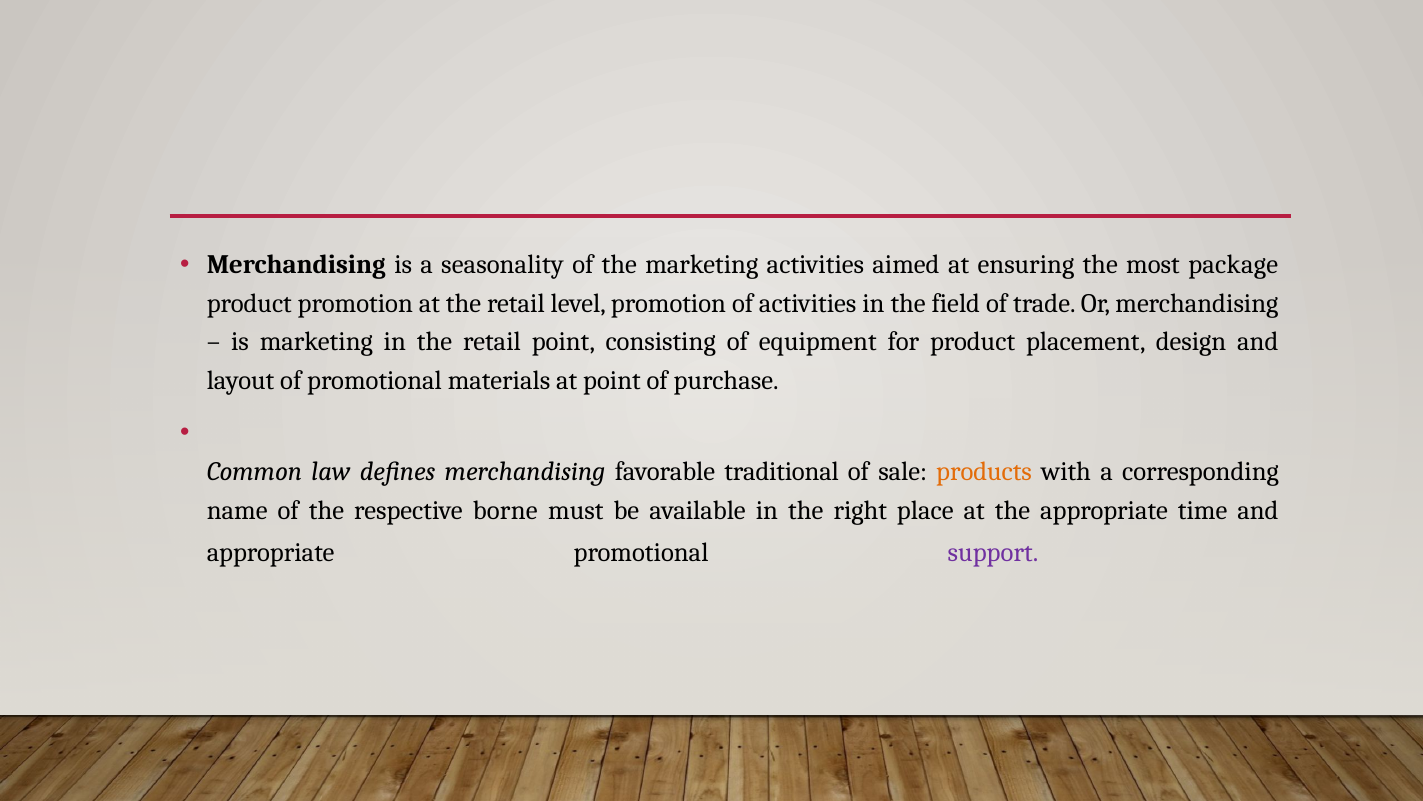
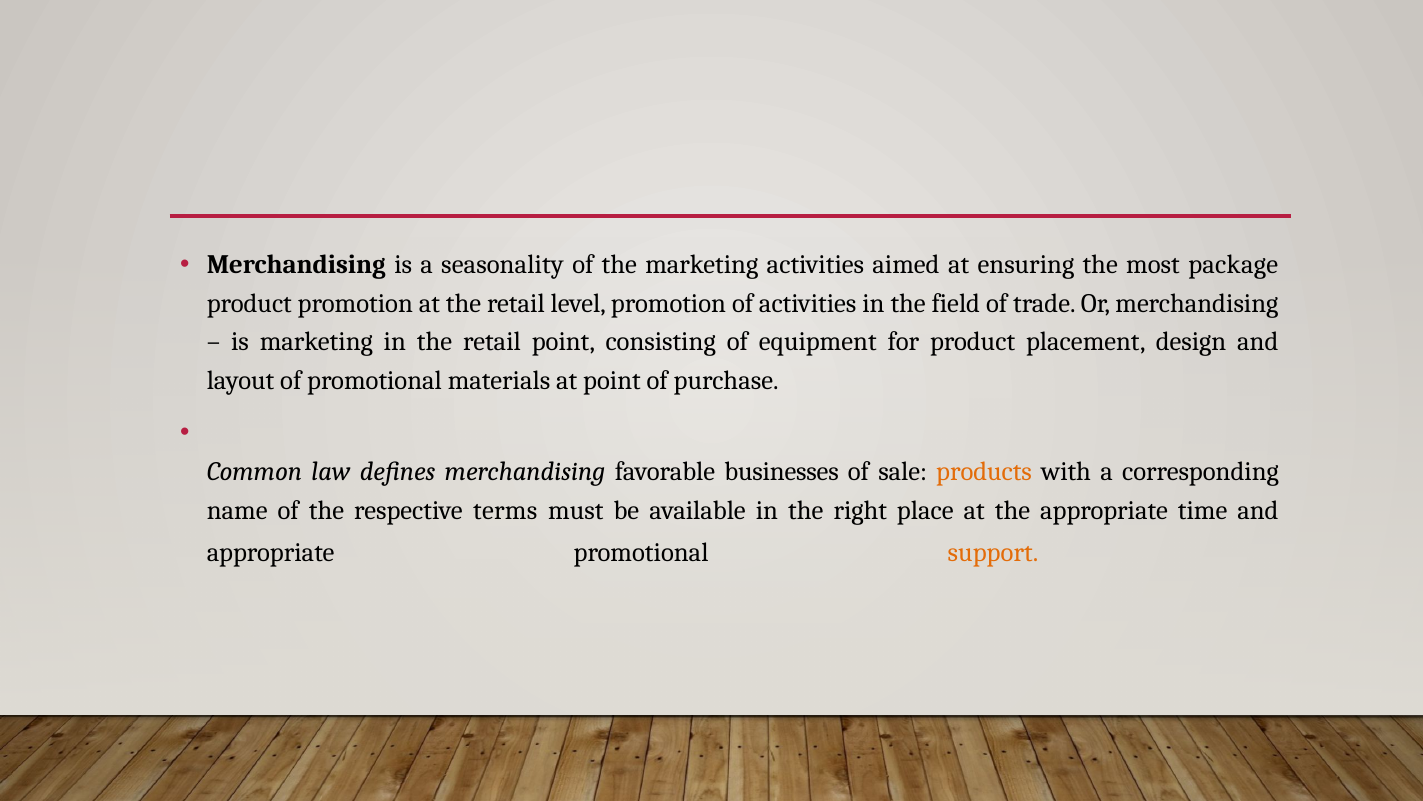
traditional: traditional -> businesses
borne: borne -> terms
support colour: purple -> orange
